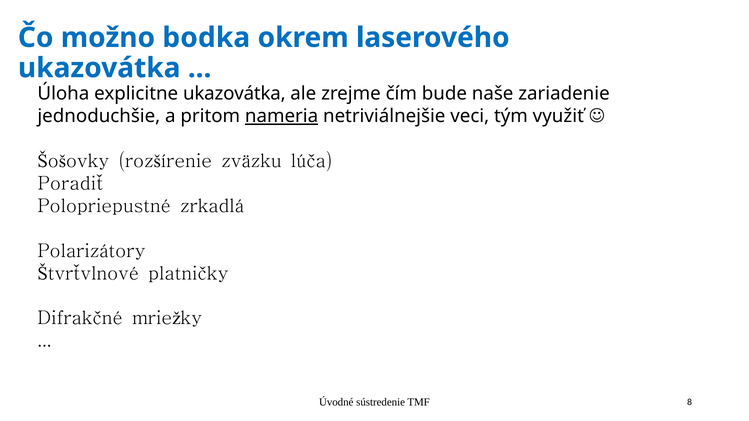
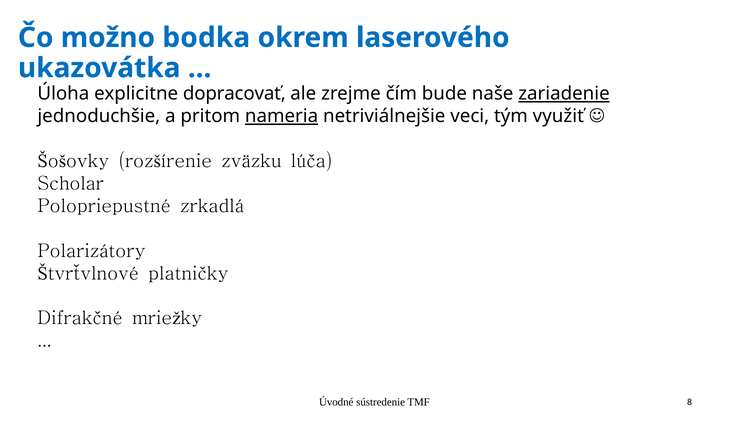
explicitne ukazovátka: ukazovátka -> dopracovať
zariadenie underline: none -> present
Poradiť: Poradiť -> Scholar
